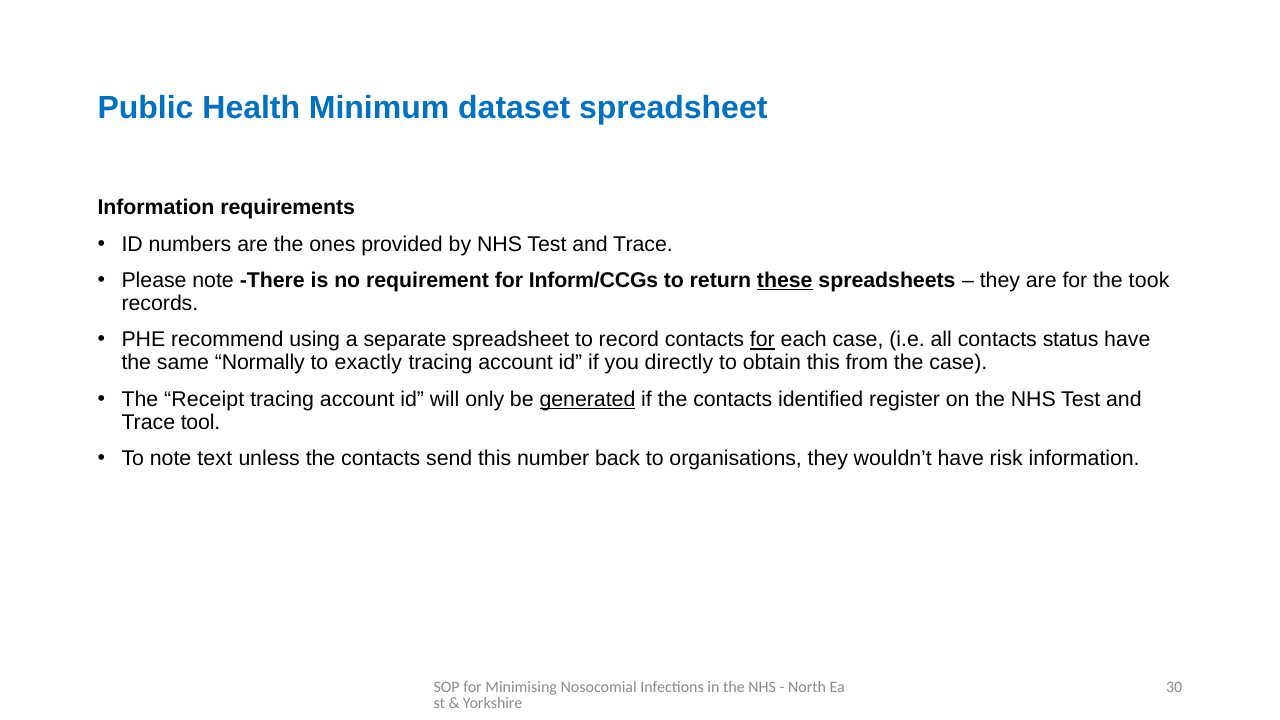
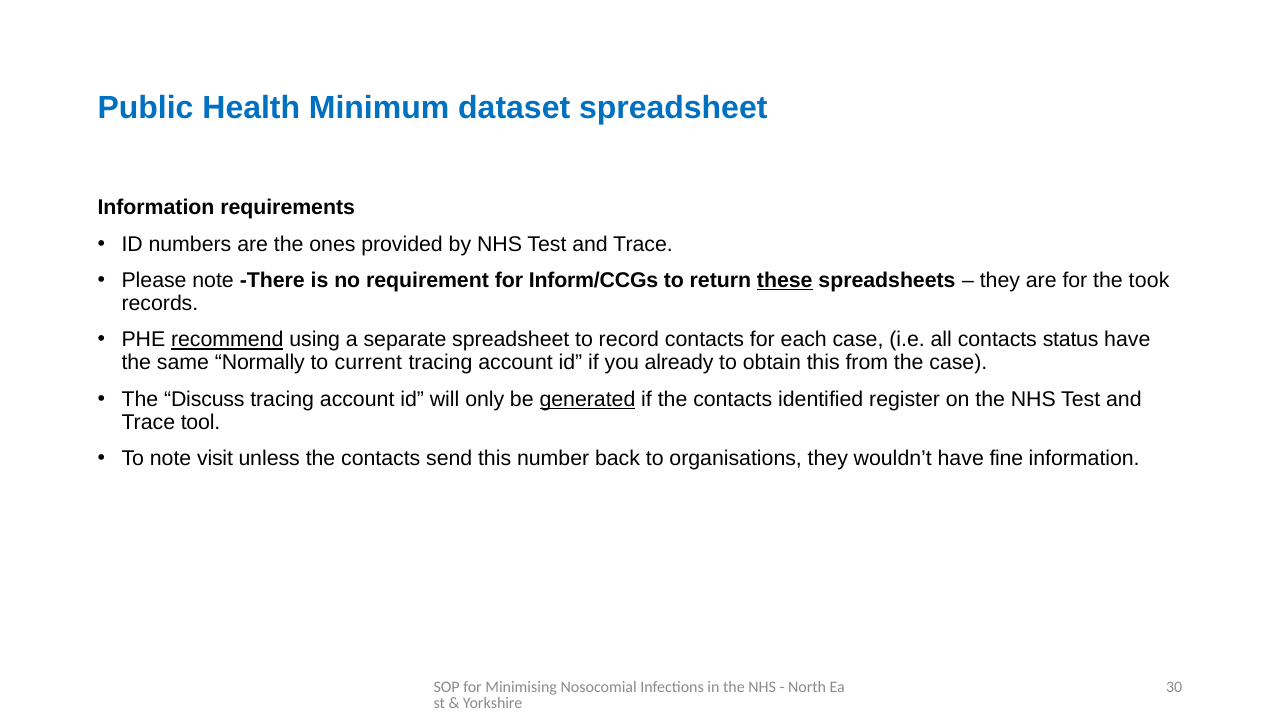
recommend underline: none -> present
for at (762, 340) underline: present -> none
exactly: exactly -> current
directly: directly -> already
Receipt: Receipt -> Discuss
text: text -> visit
risk: risk -> fine
